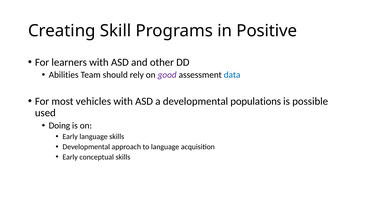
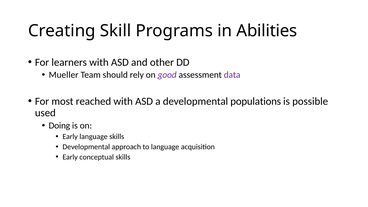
Positive: Positive -> Abilities
Abilities: Abilities -> Mueller
data colour: blue -> purple
vehicles: vehicles -> reached
